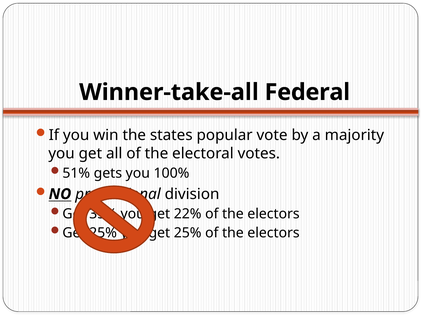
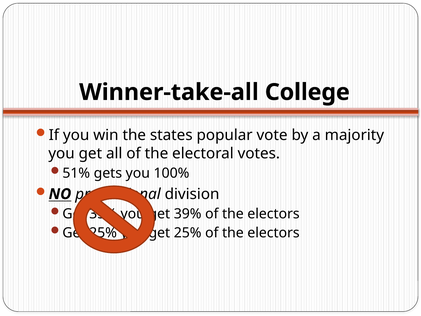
Federal: Federal -> College
22%: 22% -> 39%
